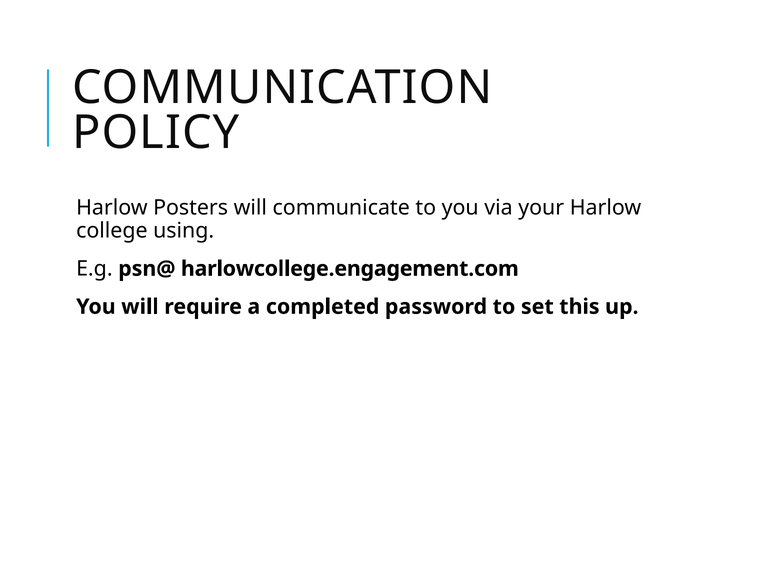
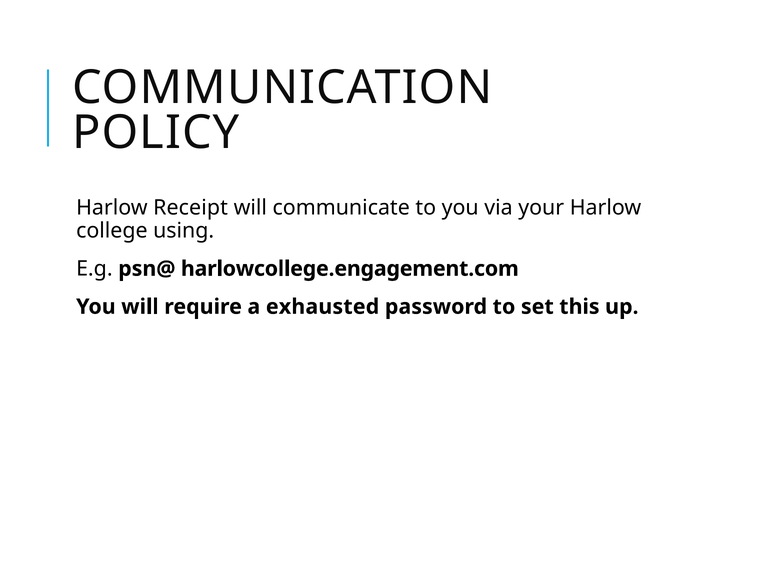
Posters: Posters -> Receipt
completed: completed -> exhausted
